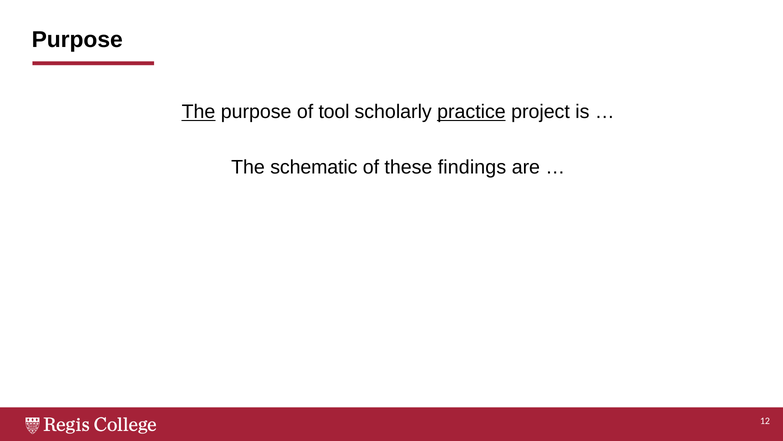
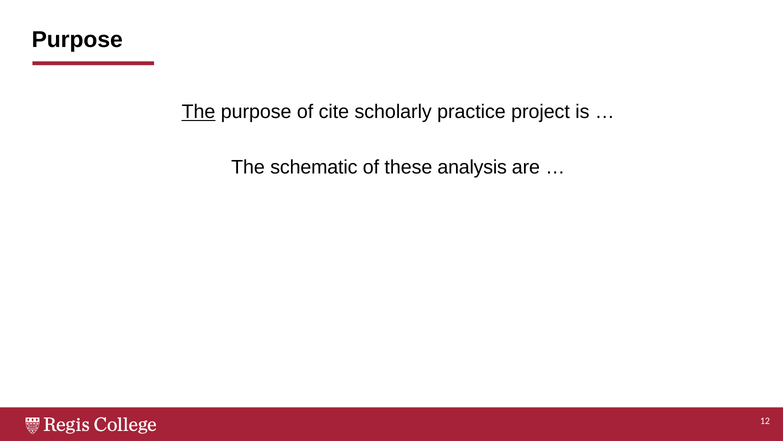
tool: tool -> cite
practice underline: present -> none
findings: findings -> analysis
